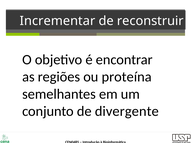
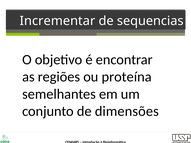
reconstruir: reconstruir -> sequencias
divergente: divergente -> dimensões
